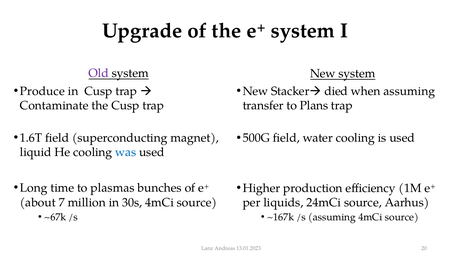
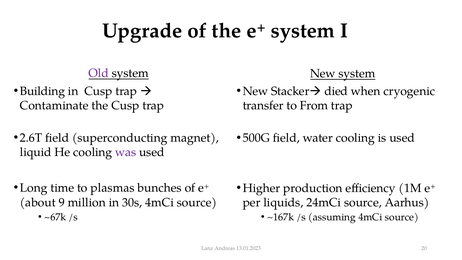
Produce: Produce -> Building
when assuming: assuming -> cryogenic
Plans: Plans -> From
1.6T: 1.6T -> 2.6T
was colour: blue -> purple
7: 7 -> 9
